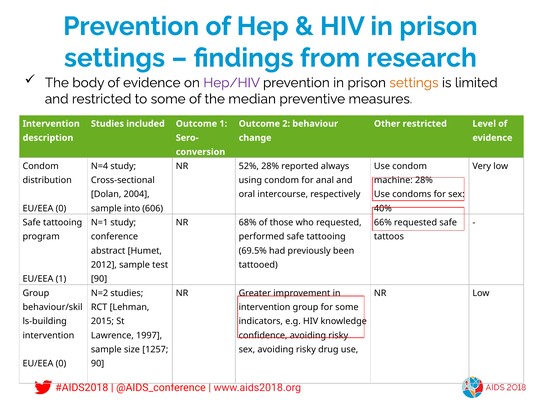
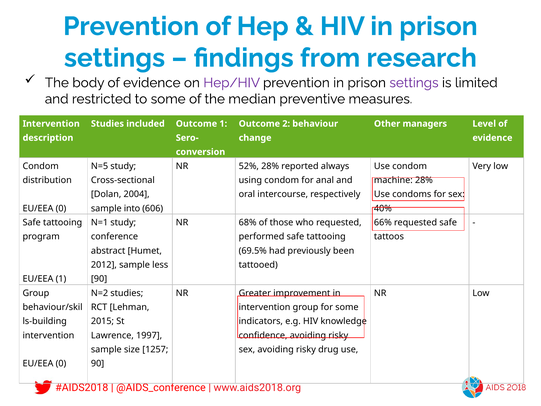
settings at (414, 83) colour: orange -> purple
Other restricted: restricted -> managers
N=4: N=4 -> N=5
test: test -> less
